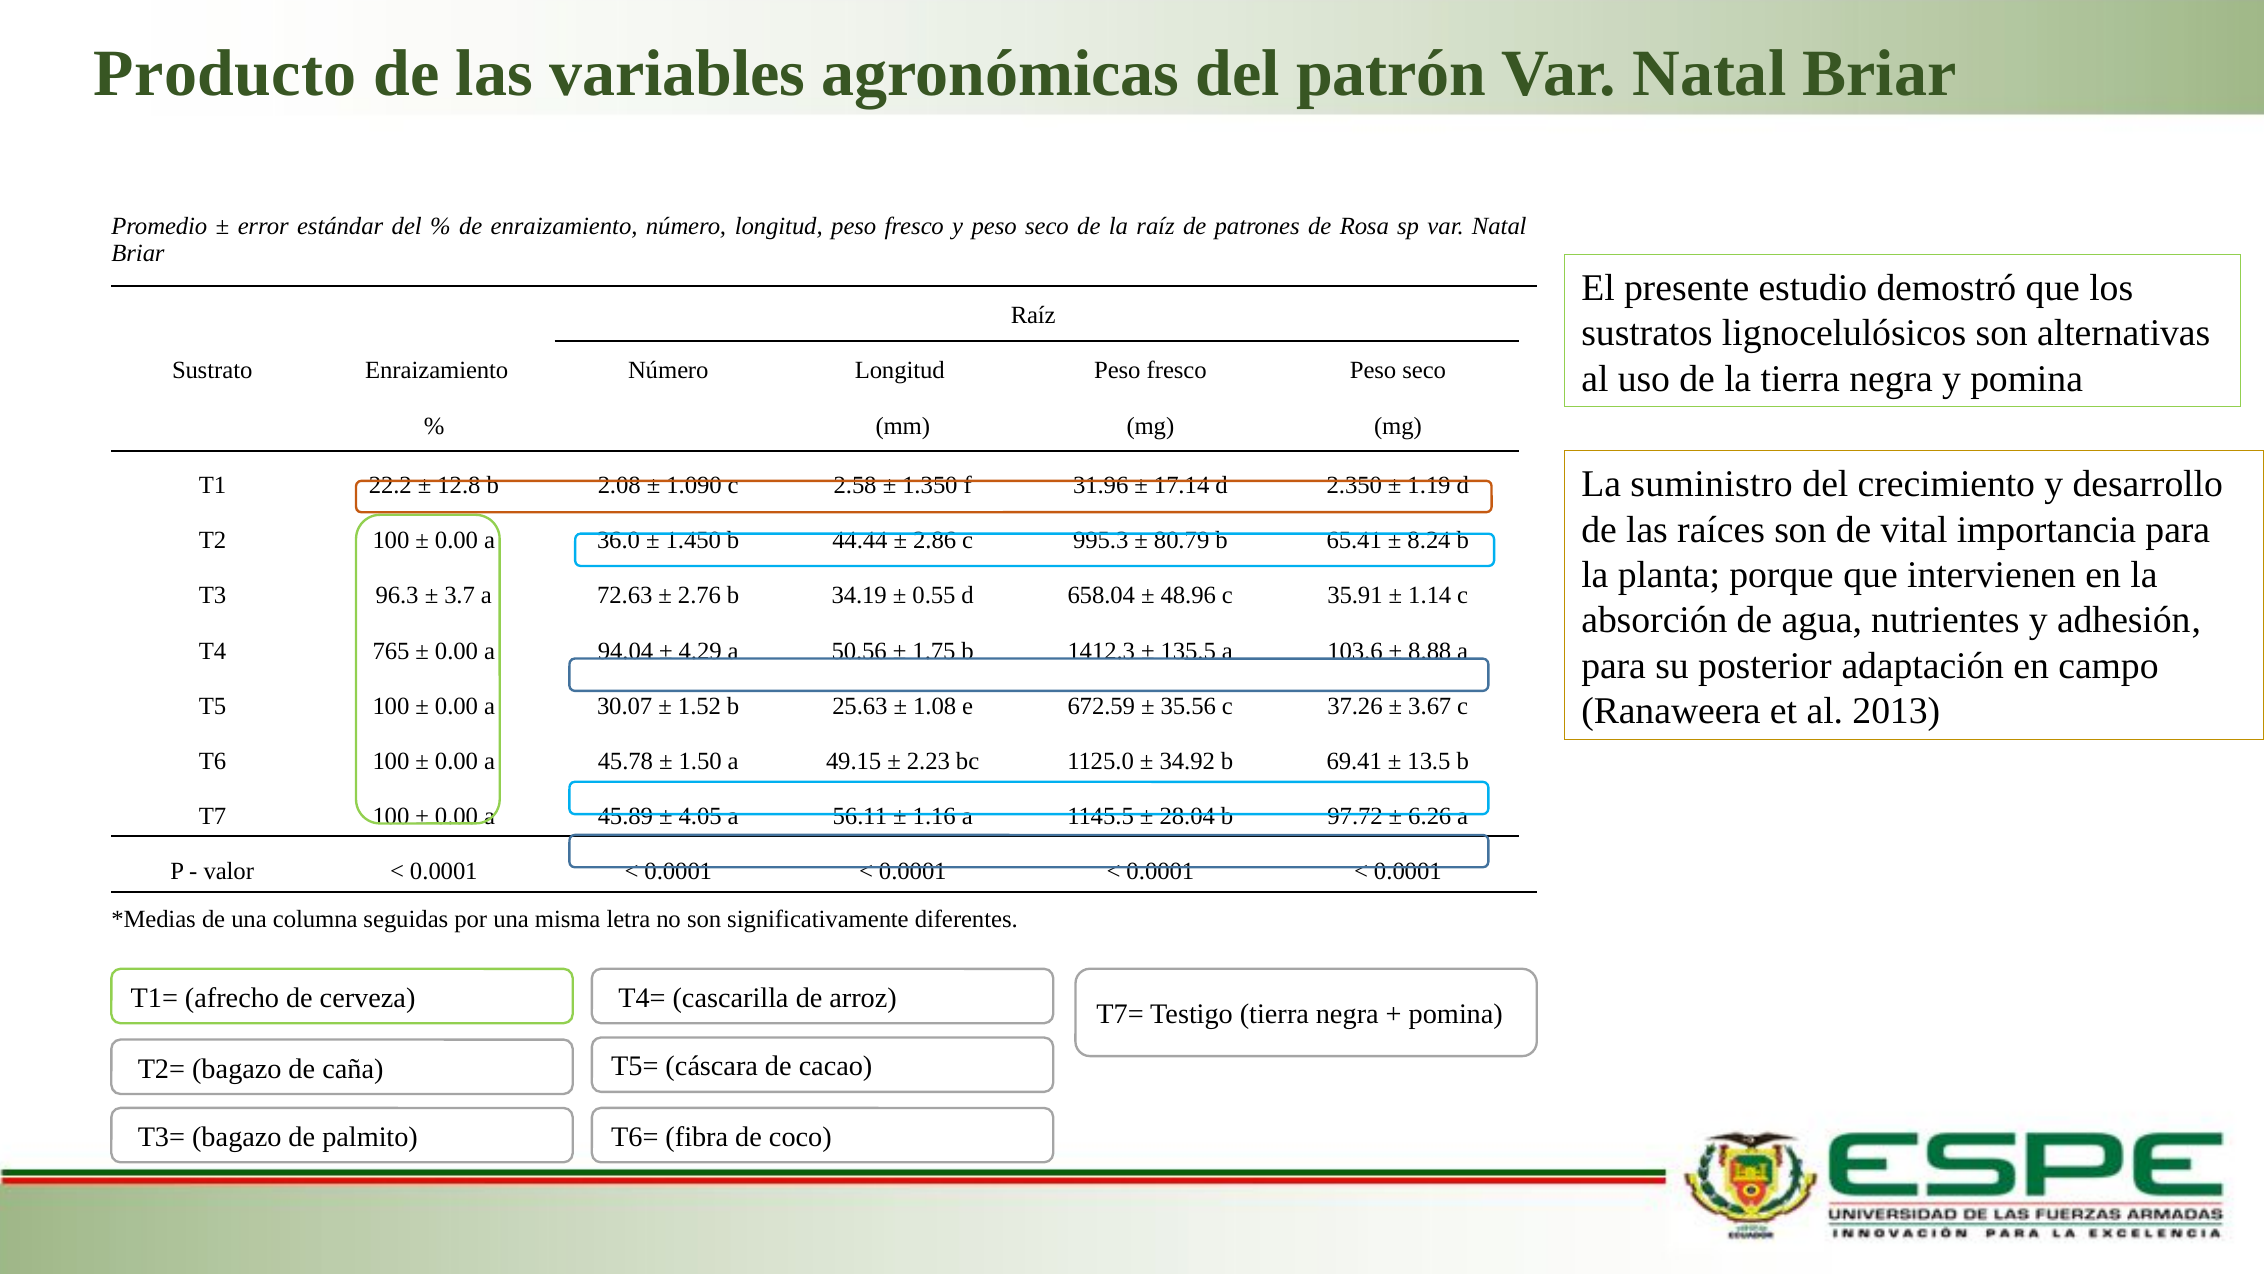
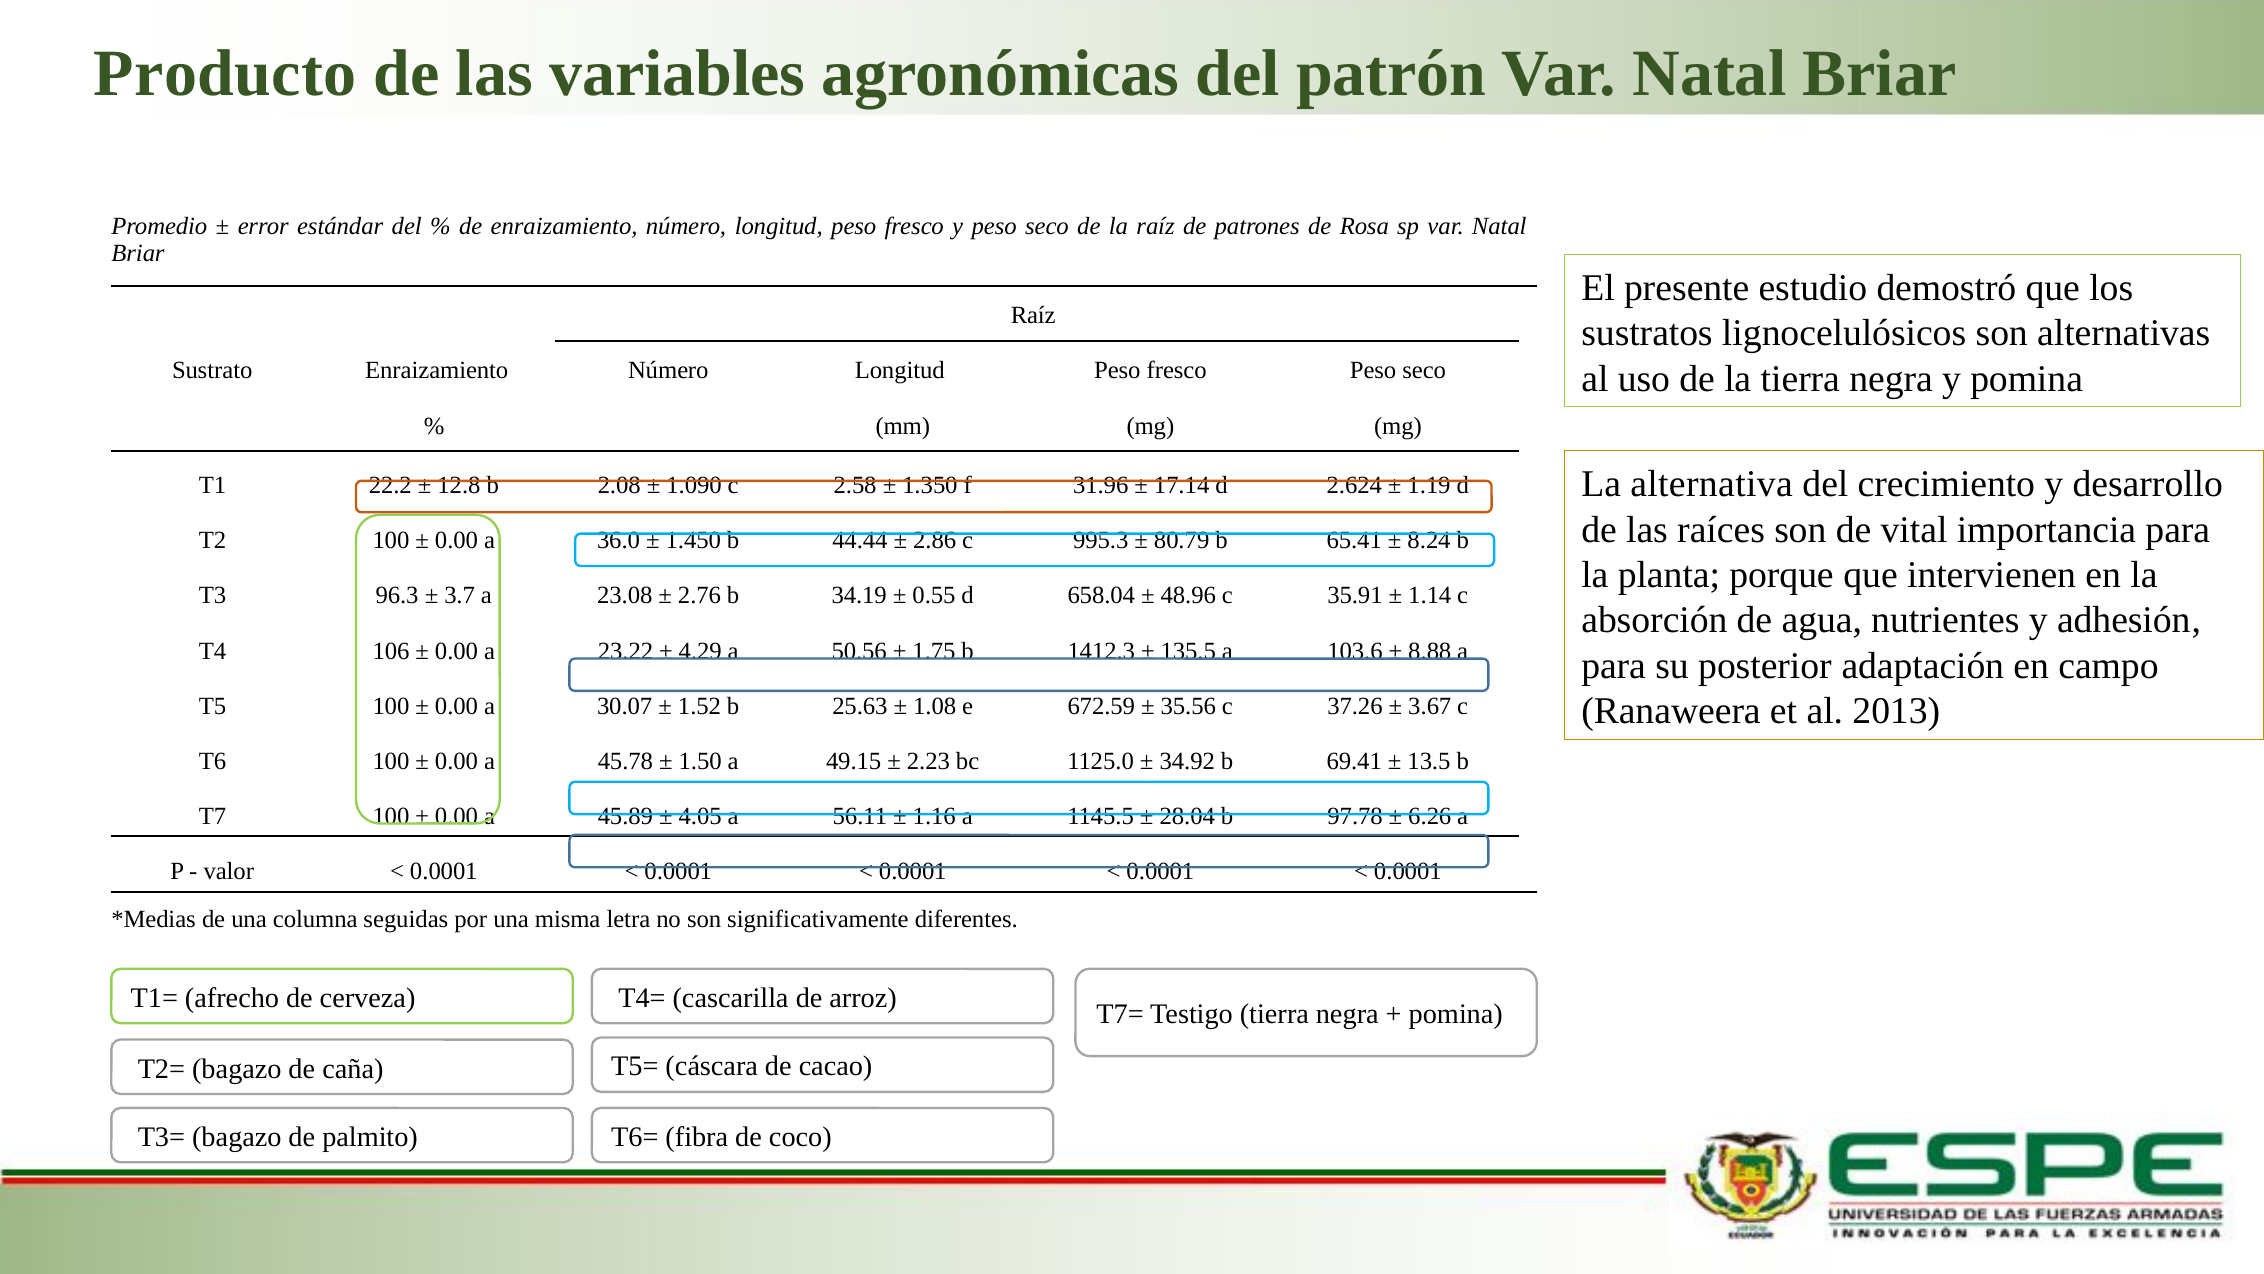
suministro: suministro -> alternativa
2.350: 2.350 -> 2.624
72.63: 72.63 -> 23.08
765: 765 -> 106
94.04: 94.04 -> 23.22
97.72: 97.72 -> 97.78
